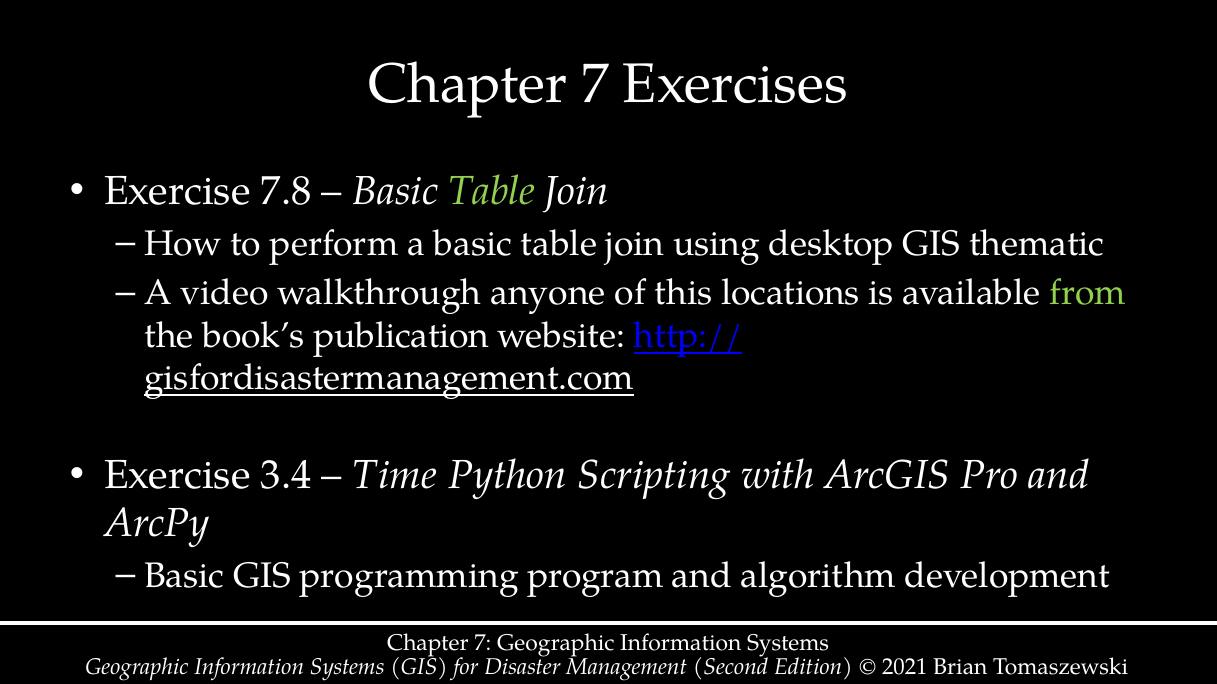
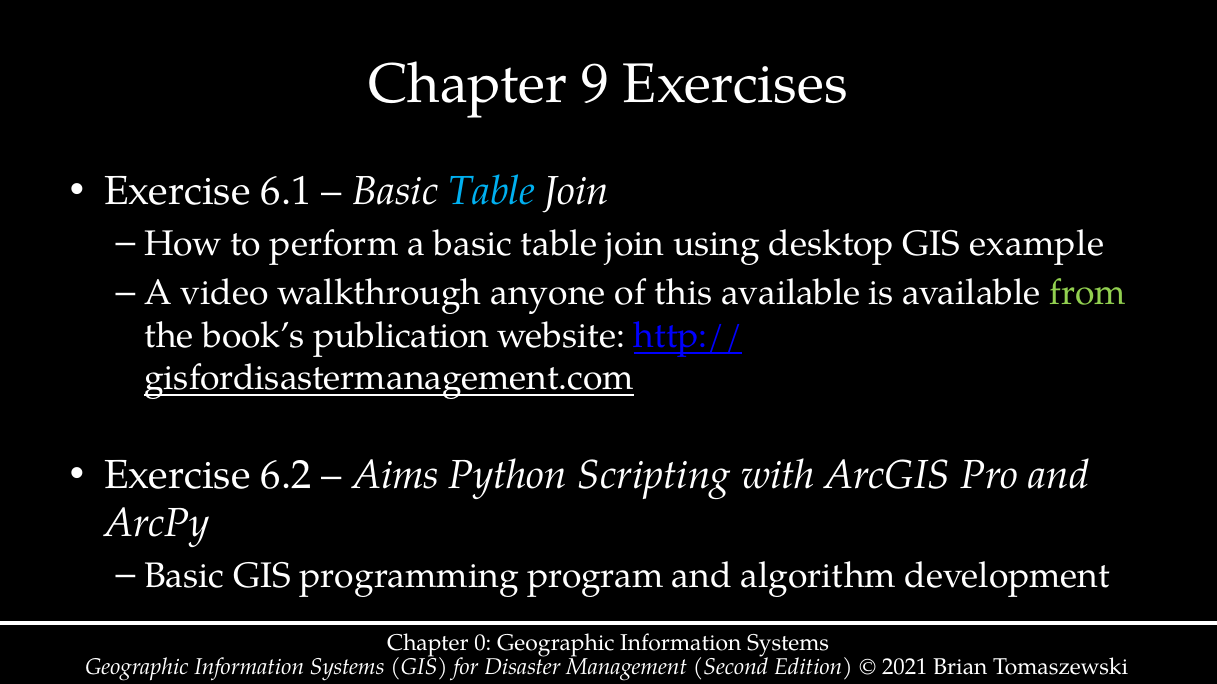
7 at (595, 84): 7 -> 9
7.8: 7.8 -> 6.1
Table at (492, 192) colour: light green -> light blue
thematic: thematic -> example
this locations: locations -> available
3.4: 3.4 -> 6.2
Time: Time -> Aims
7 at (483, 643): 7 -> 0
